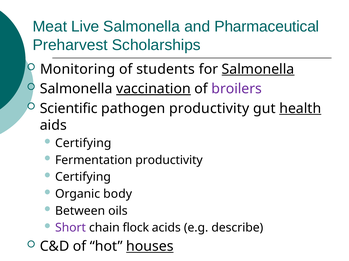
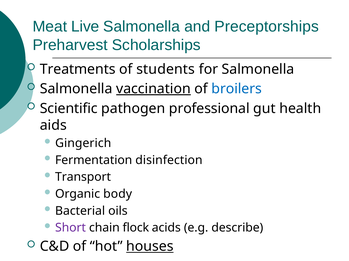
Pharmaceutical: Pharmaceutical -> Preceptorships
Monitoring: Monitoring -> Treatments
Salmonella at (258, 69) underline: present -> none
broilers colour: purple -> blue
pathogen productivity: productivity -> professional
health underline: present -> none
Certifying at (83, 144): Certifying -> Gingerich
Fermentation productivity: productivity -> disinfection
Certifying at (83, 177): Certifying -> Transport
Between: Between -> Bacterial
